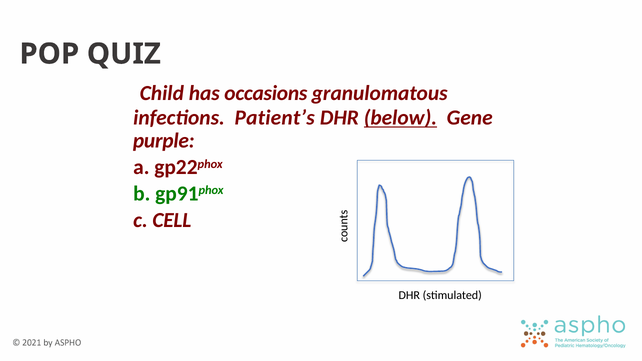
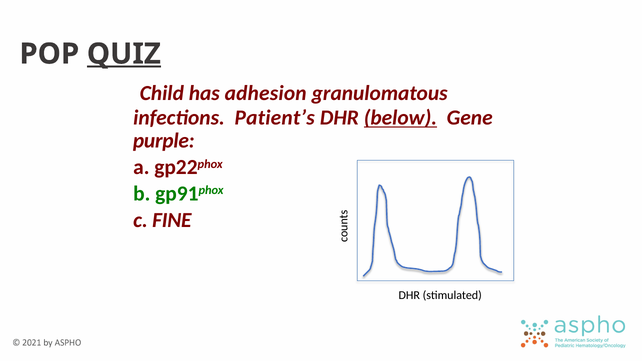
QUIZ underline: none -> present
occasions: occasions -> adhesion
CELL: CELL -> FINE
